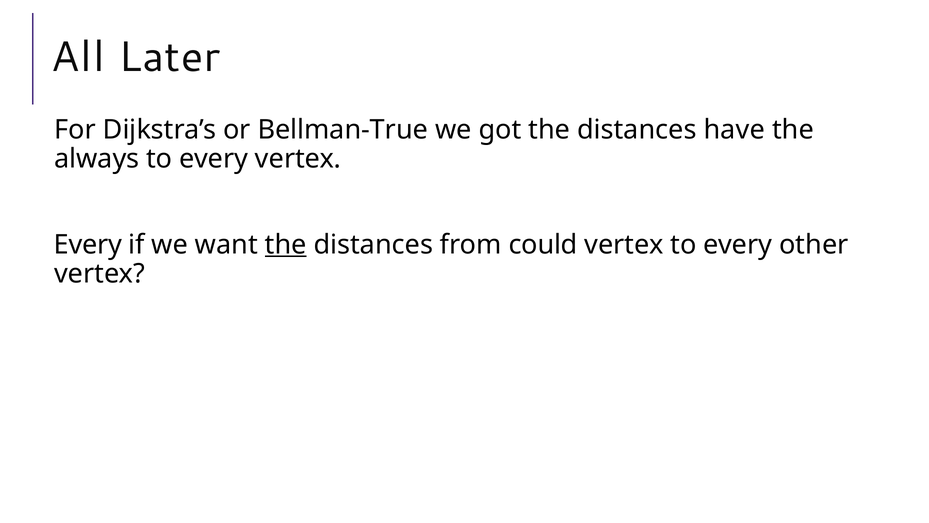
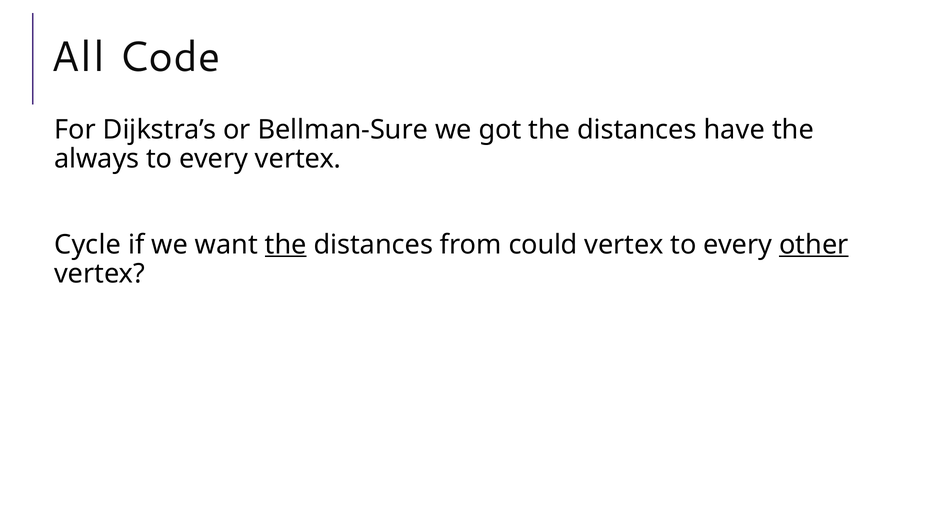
Later: Later -> Code
Bellman-True: Bellman-True -> Bellman-Sure
Every at (88, 244): Every -> Cycle
other underline: none -> present
